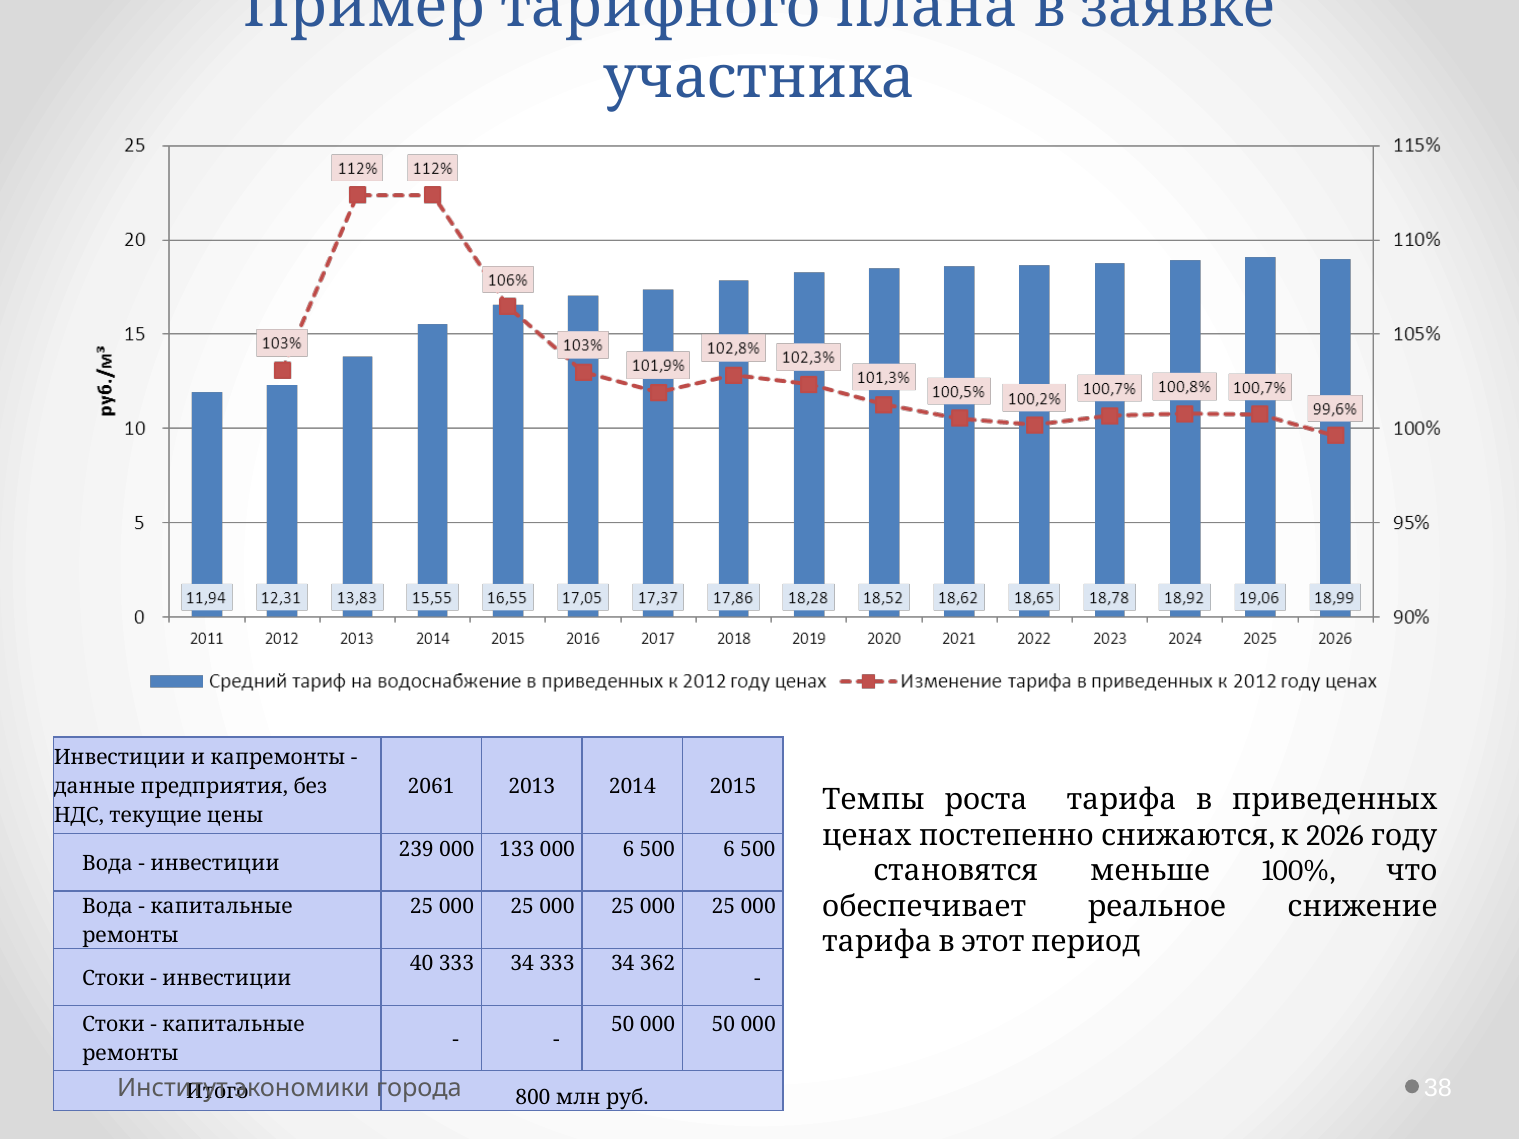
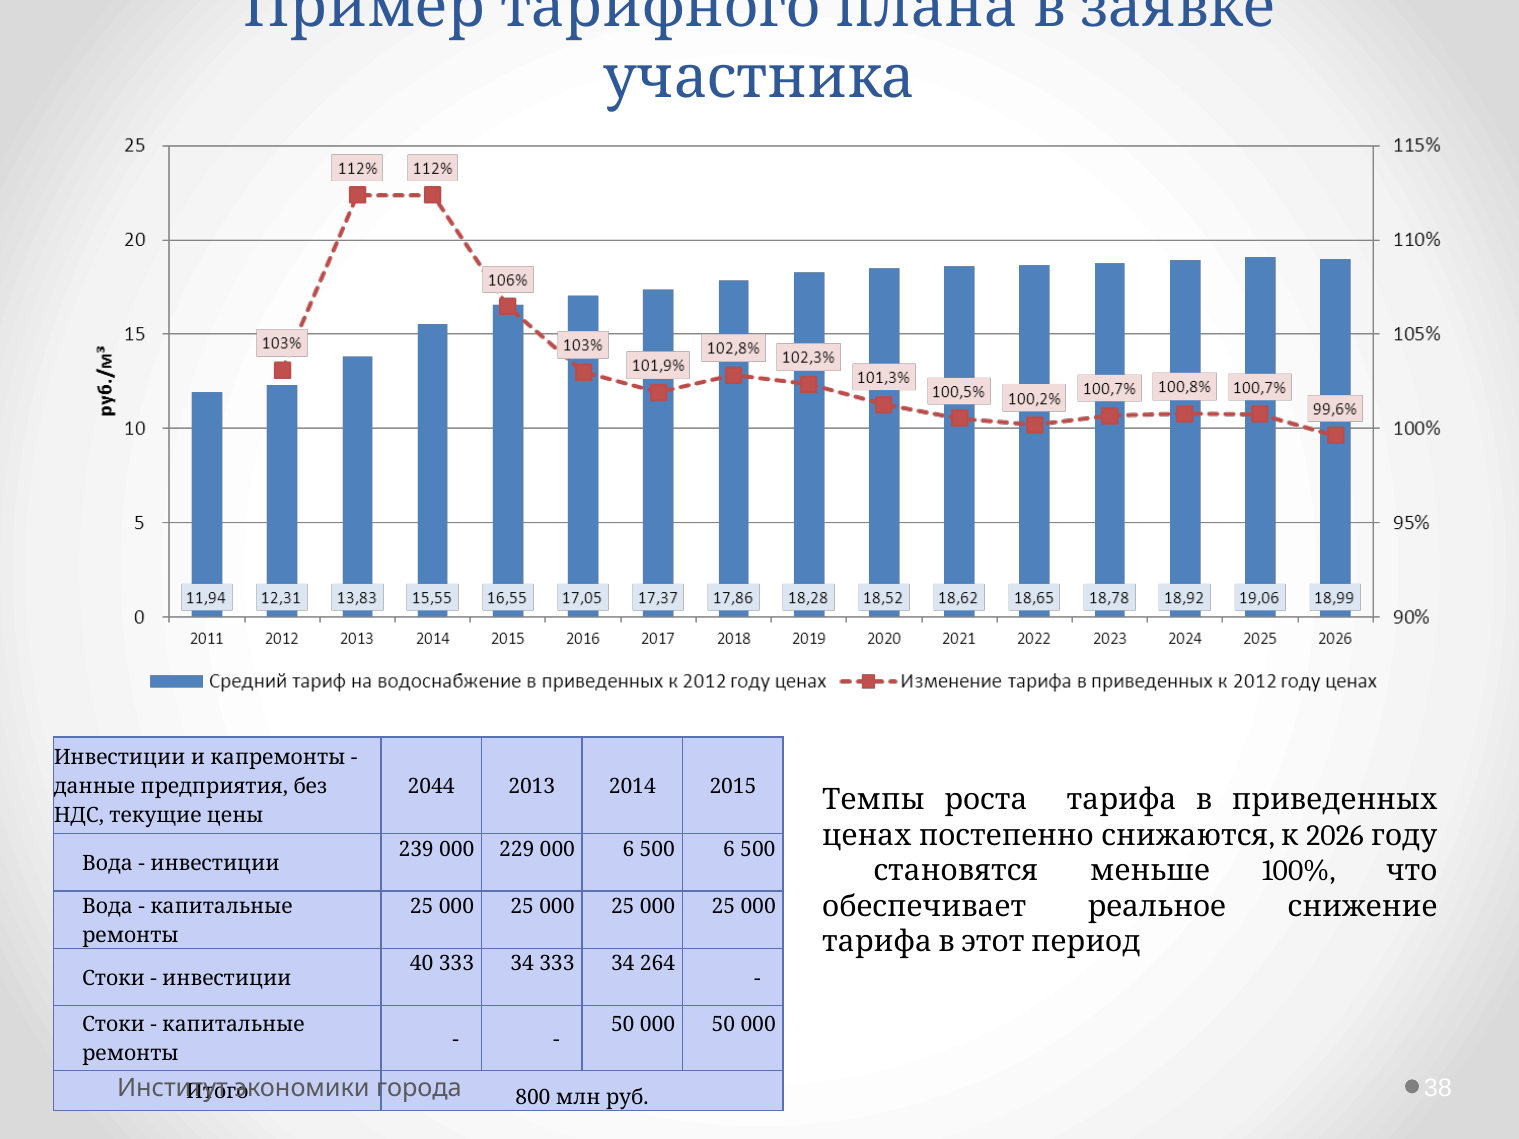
2061: 2061 -> 2044
133: 133 -> 229
362: 362 -> 264
